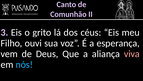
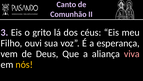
nós colour: light blue -> yellow
